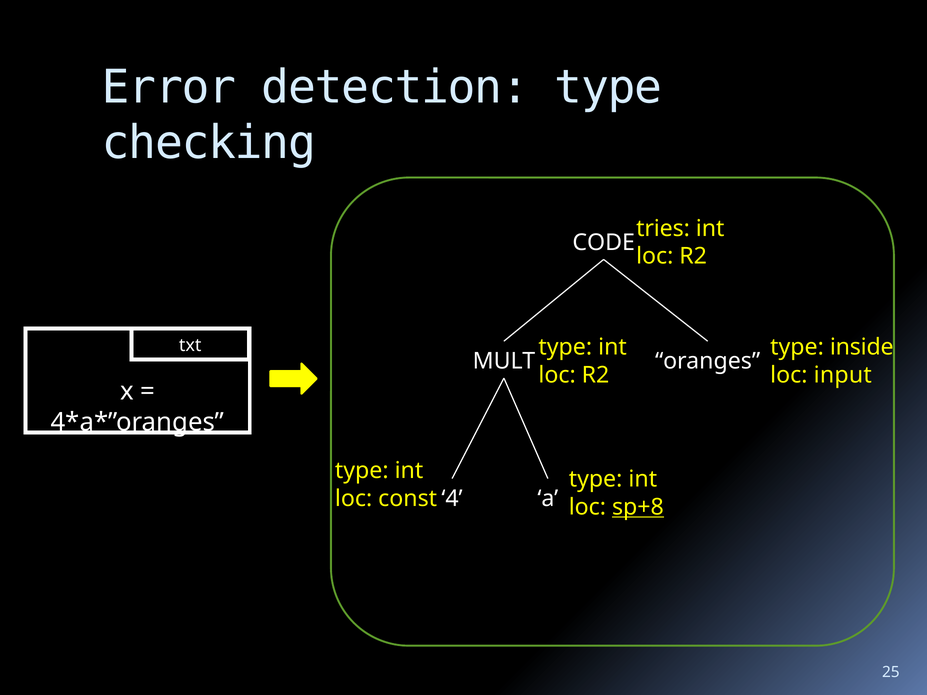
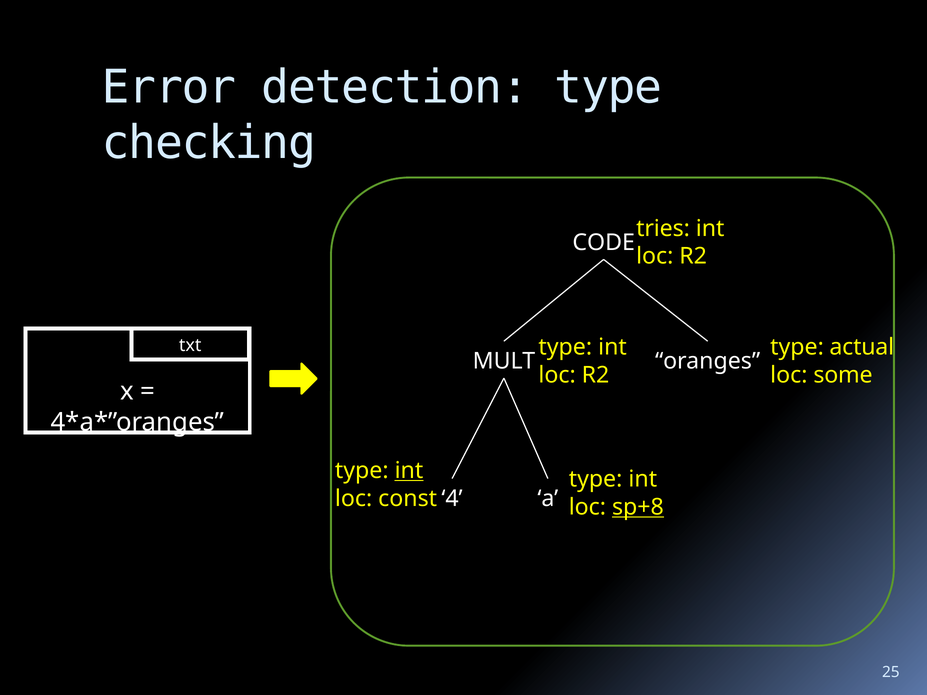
inside: inside -> actual
input: input -> some
int at (409, 471) underline: none -> present
